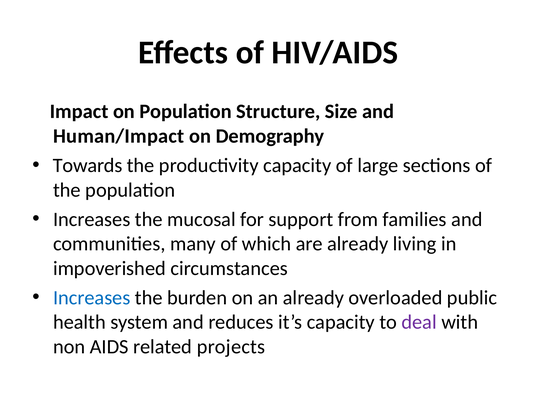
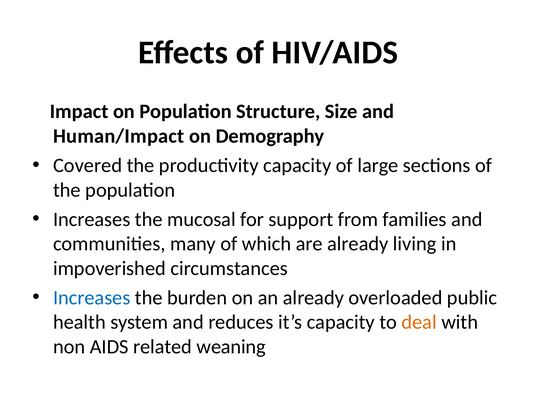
Towards: Towards -> Covered
deal colour: purple -> orange
projects: projects -> weaning
